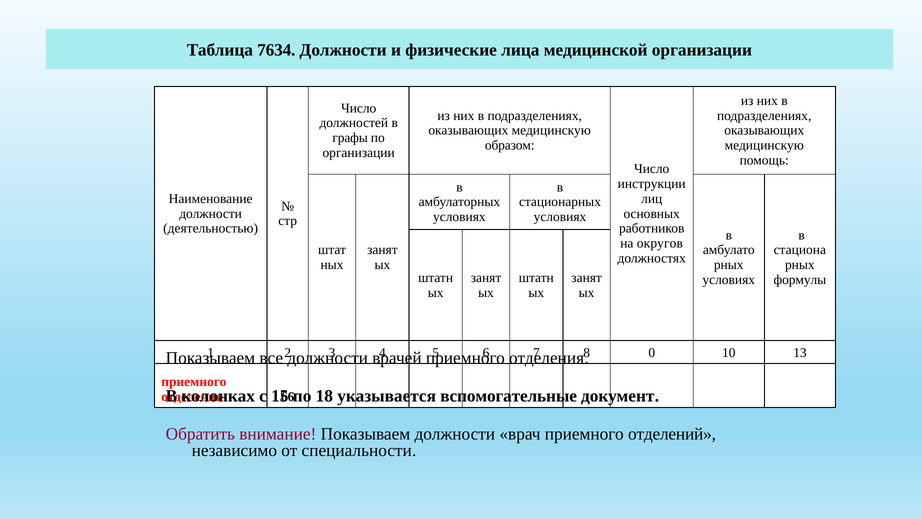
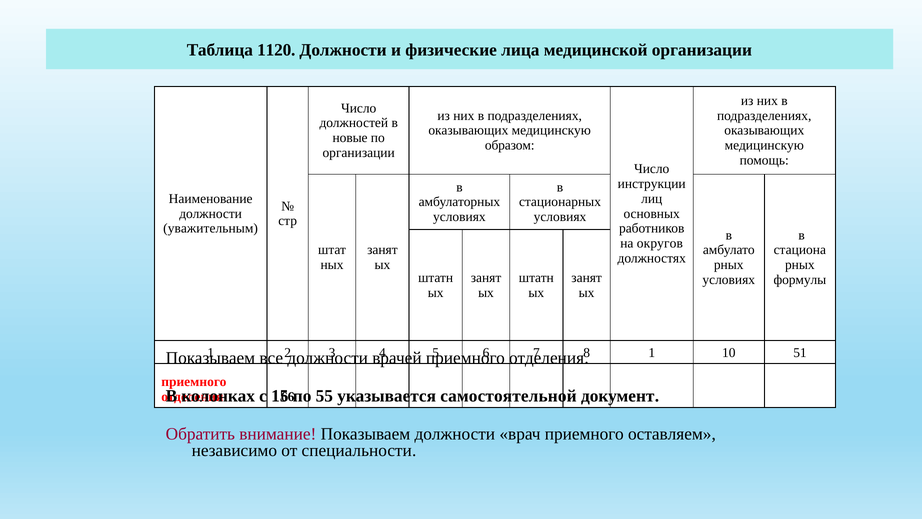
7634: 7634 -> 1120
графы: графы -> новые
деятельностью: деятельностью -> уважительным
0 at (652, 353): 0 -> 1
13: 13 -> 51
18: 18 -> 55
вспомогательные: вспомогательные -> самостоятельной
отделений: отделений -> оставляем
